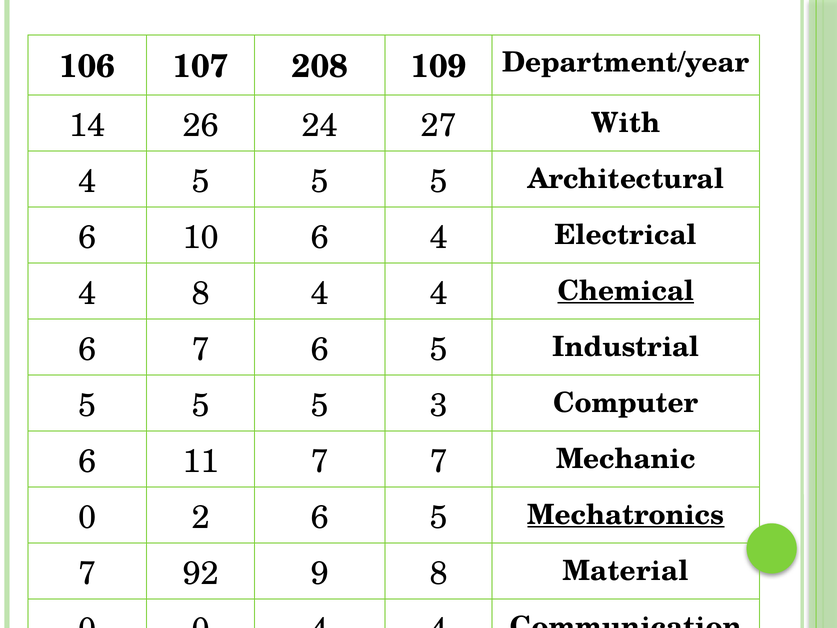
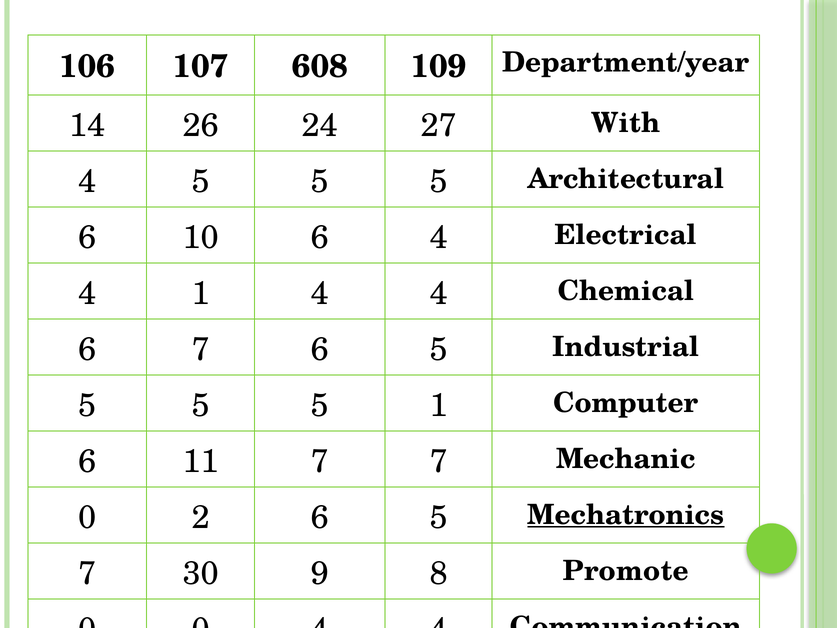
208: 208 -> 608
4 8: 8 -> 1
Chemical underline: present -> none
5 3: 3 -> 1
92: 92 -> 30
Material: Material -> Promote
